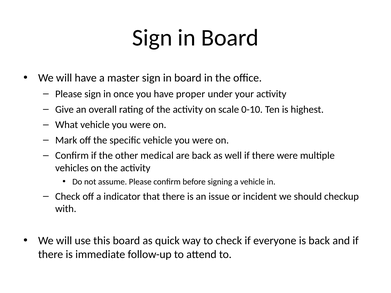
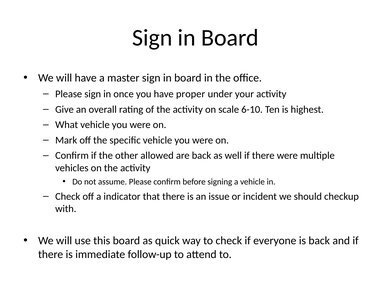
0-10: 0-10 -> 6-10
medical: medical -> allowed
